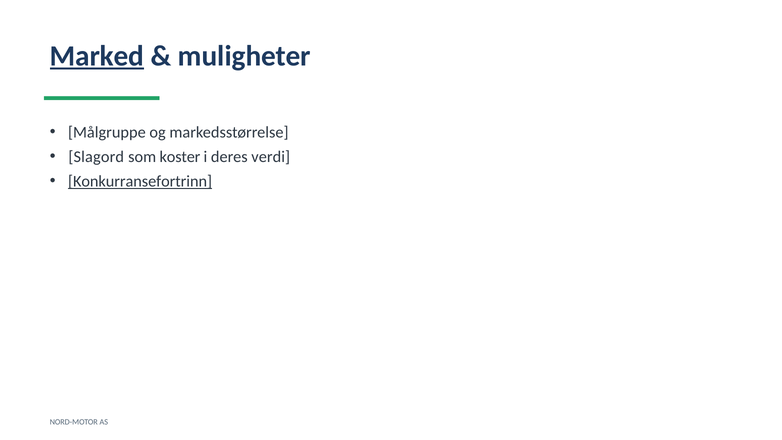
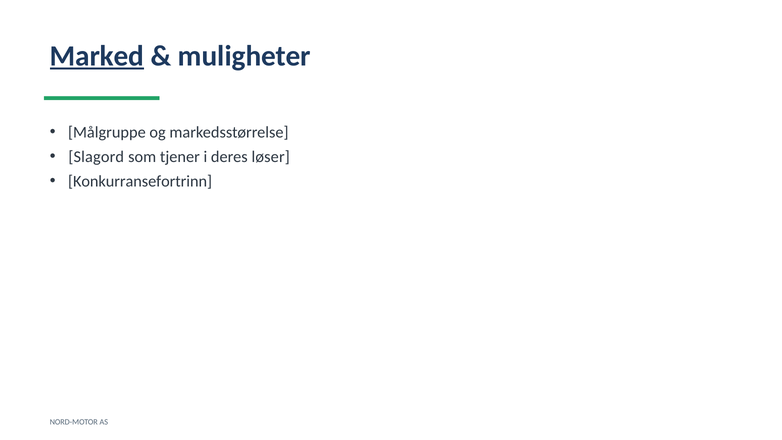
koster: koster -> tjener
verdi: verdi -> løser
Konkurransefortrinn underline: present -> none
